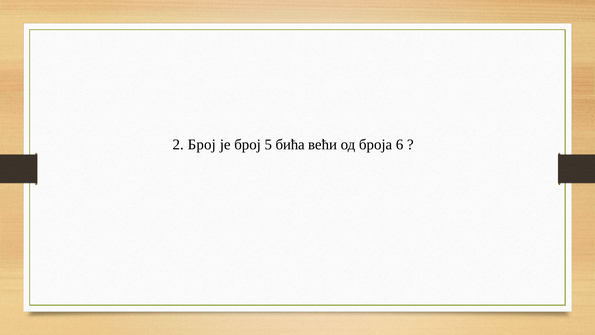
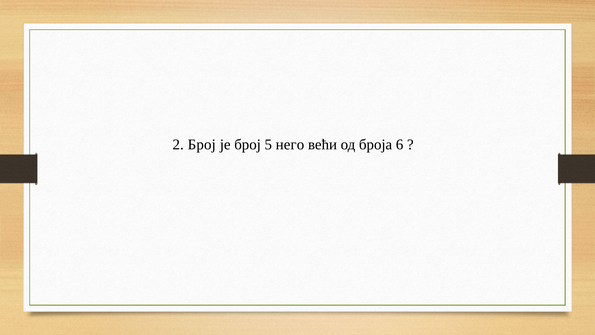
бића: бића -> него
